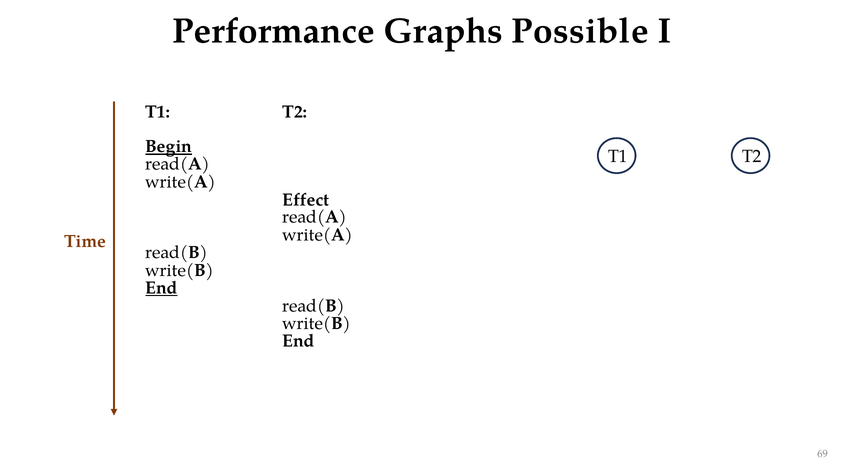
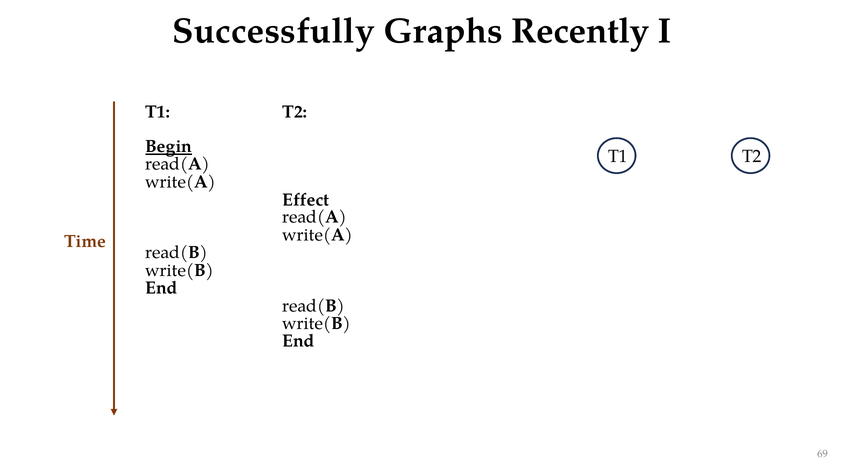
Performance: Performance -> Successfully
Possible: Possible -> Recently
End at (161, 288) underline: present -> none
